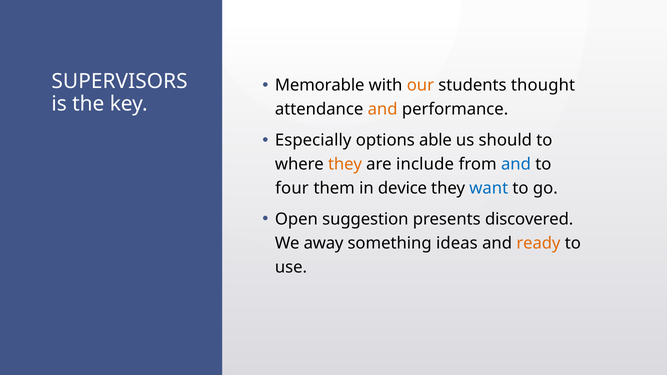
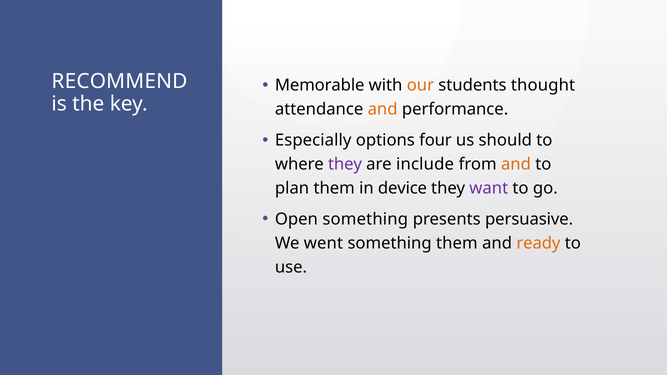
SUPERVISORS: SUPERVISORS -> RECOMMEND
able: able -> four
they at (345, 165) colour: orange -> purple
and at (516, 165) colour: blue -> orange
four: four -> plan
want colour: blue -> purple
Open suggestion: suggestion -> something
discovered: discovered -> persuasive
away: away -> went
something ideas: ideas -> them
